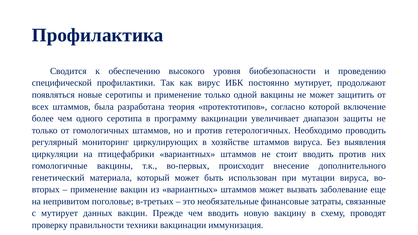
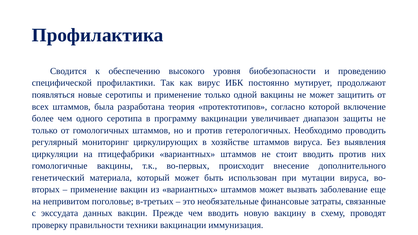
с мутирует: мутирует -> экссудата
